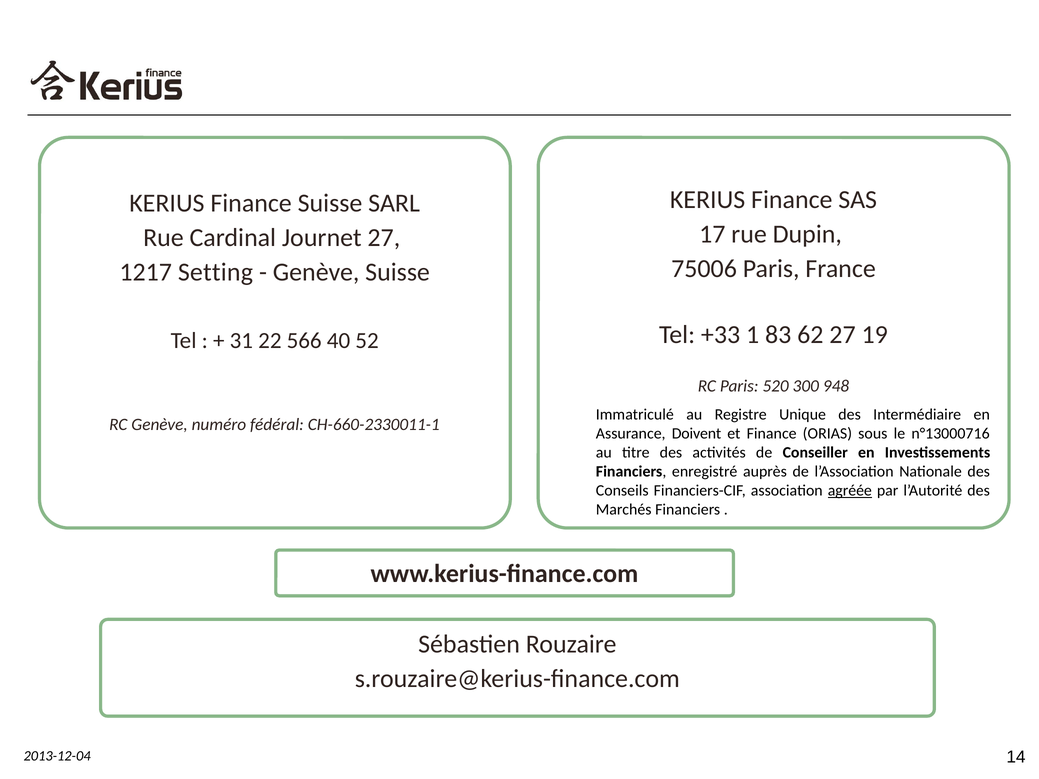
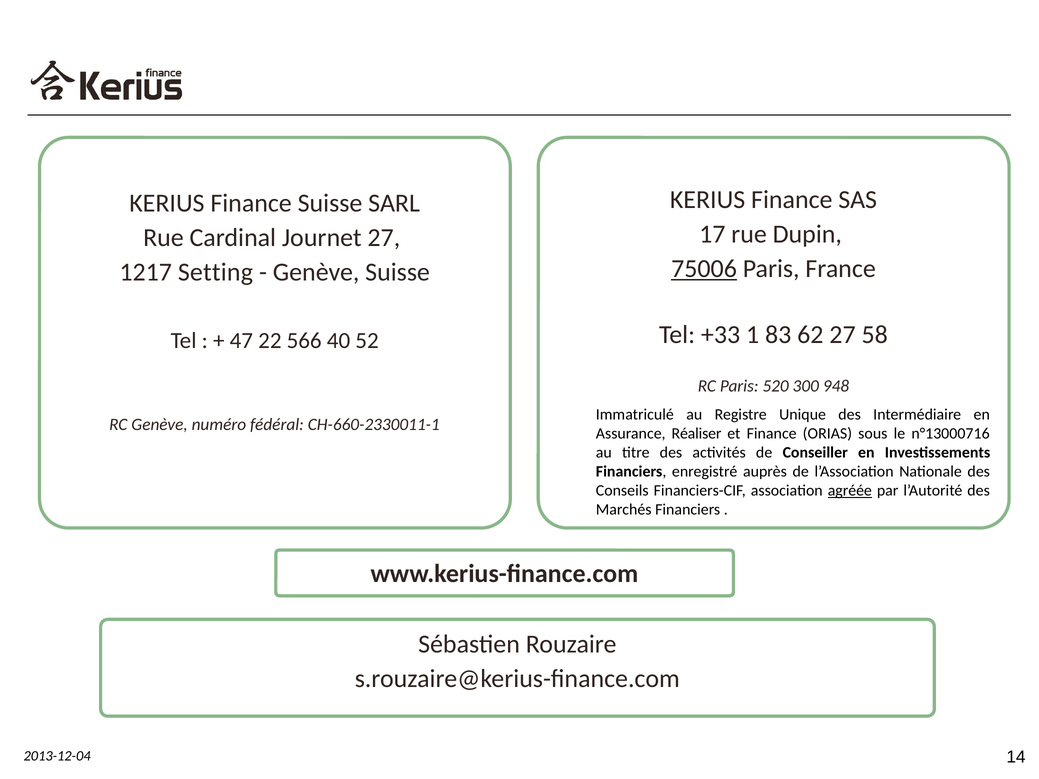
75006 underline: none -> present
19: 19 -> 58
31: 31 -> 47
Doivent: Doivent -> Réaliser
